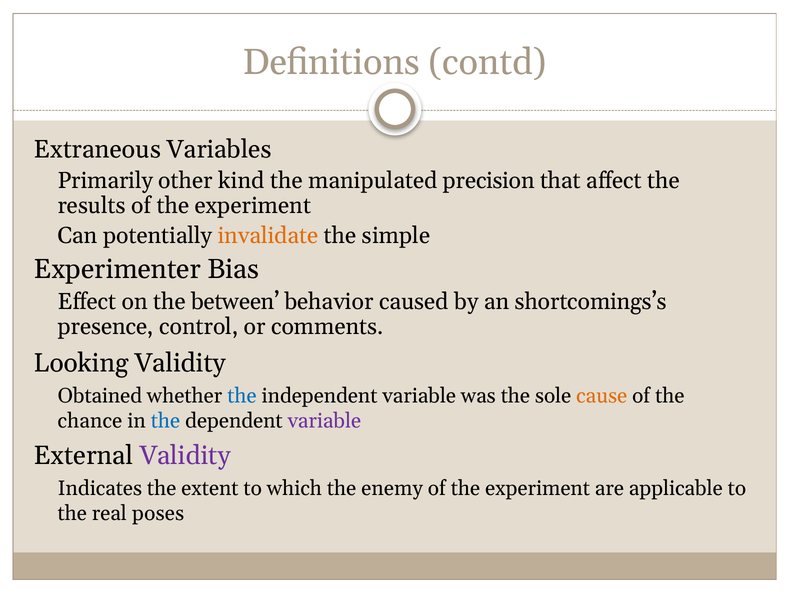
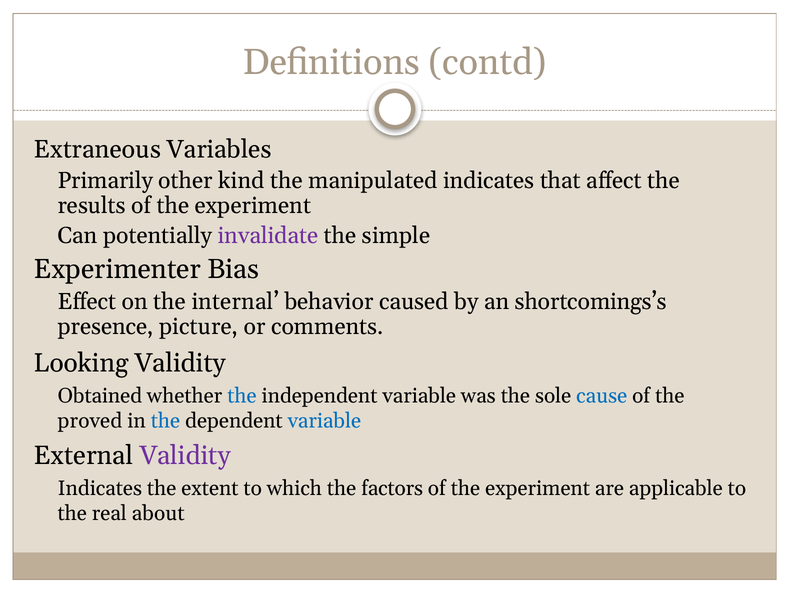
manipulated precision: precision -> indicates
invalidate colour: orange -> purple
between: between -> internal
control: control -> picture
cause colour: orange -> blue
chance: chance -> proved
variable at (324, 420) colour: purple -> blue
enemy: enemy -> factors
poses: poses -> about
